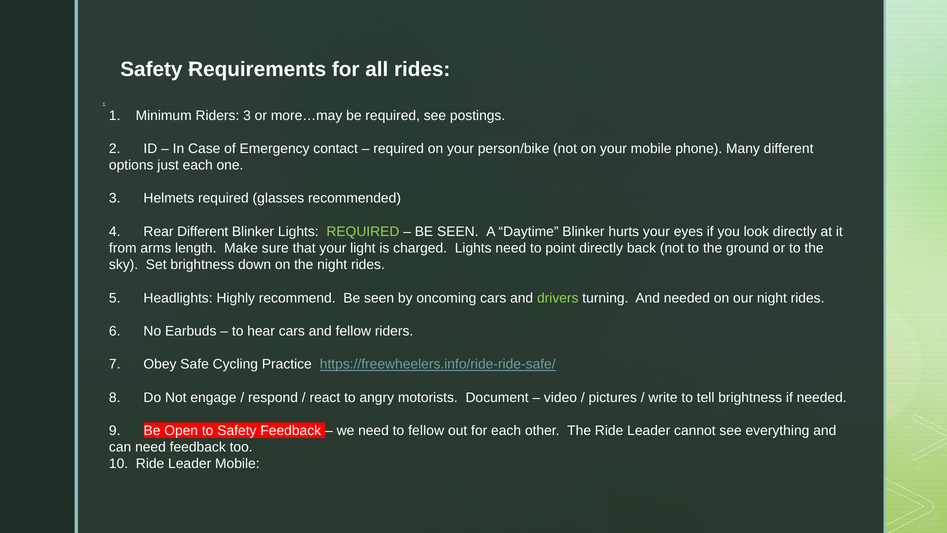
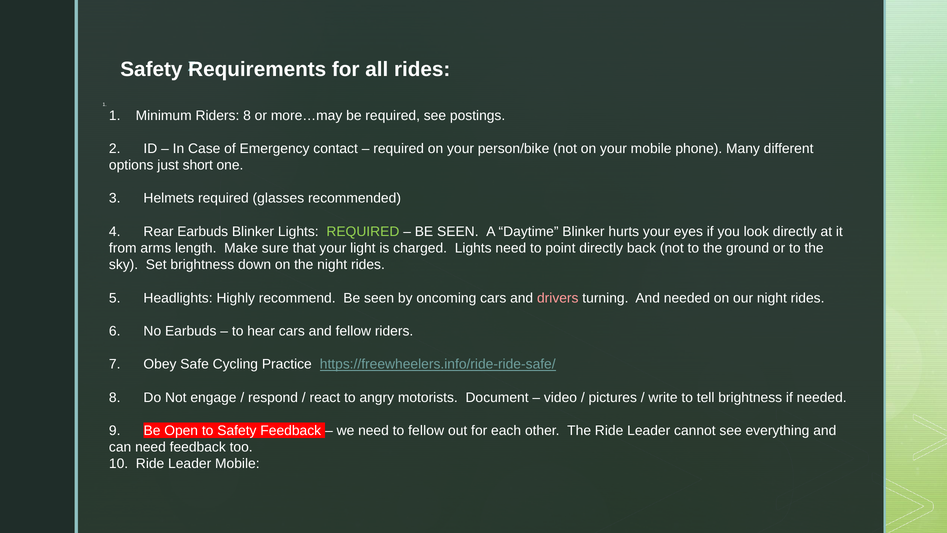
Riders 3: 3 -> 8
just each: each -> short
Rear Different: Different -> Earbuds
drivers colour: light green -> pink
